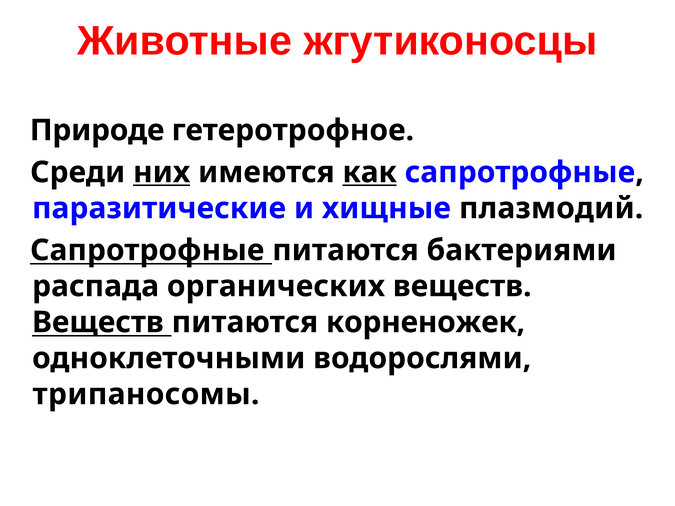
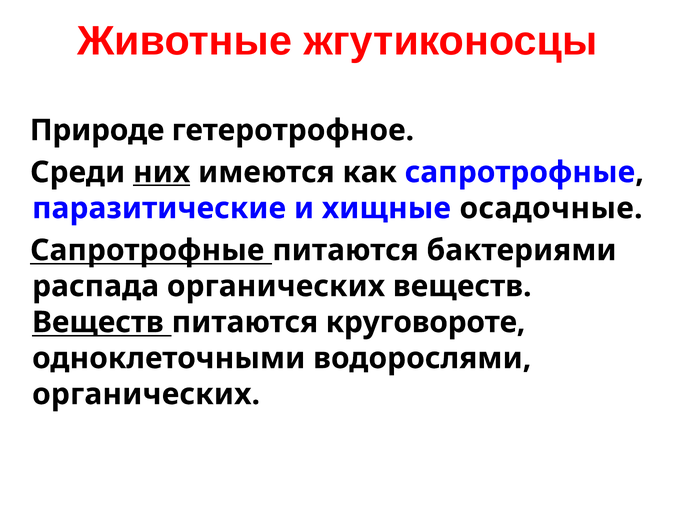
как underline: present -> none
плазмодий: плазмодий -> осадочные
корненожек: корненожек -> круговороте
трипаносомы at (146, 394): трипаносомы -> органических
